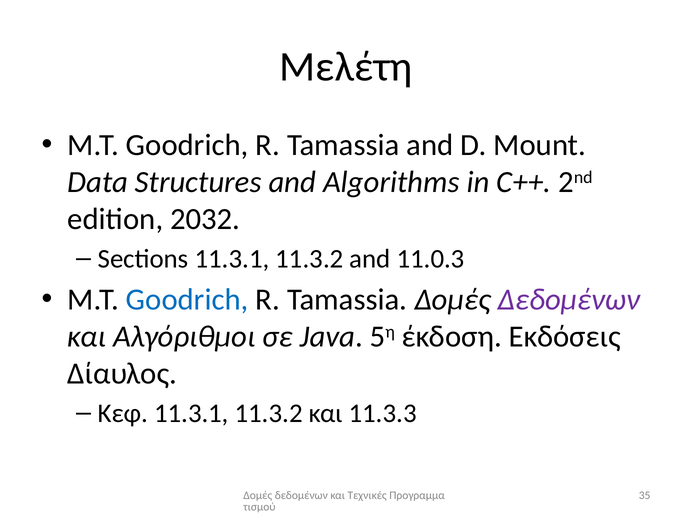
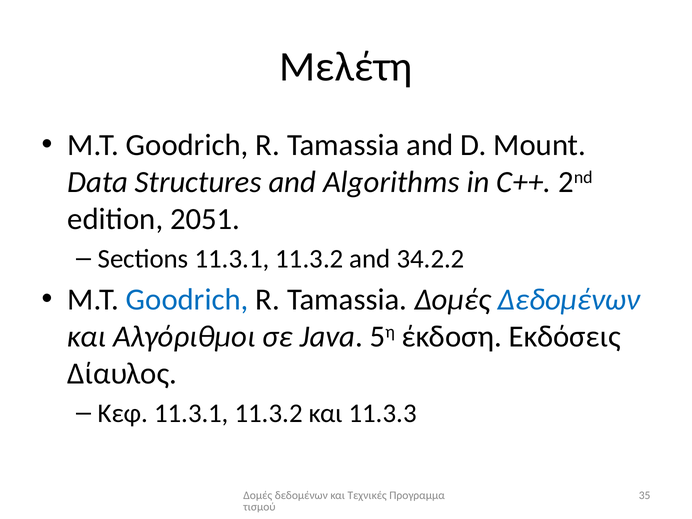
2032: 2032 -> 2051
11.0.3: 11.0.3 -> 34.2.2
Δεδομένων at (569, 300) colour: purple -> blue
